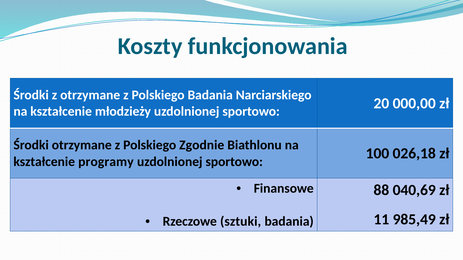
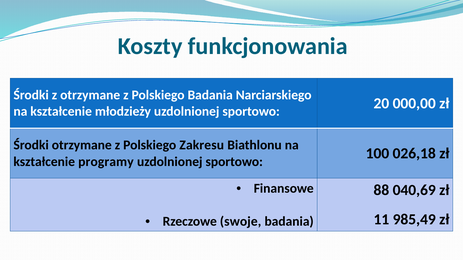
Zgodnie: Zgodnie -> Zakresu
sztuki: sztuki -> swoje
